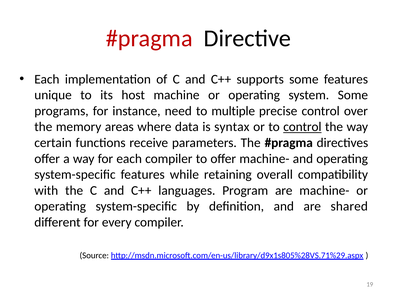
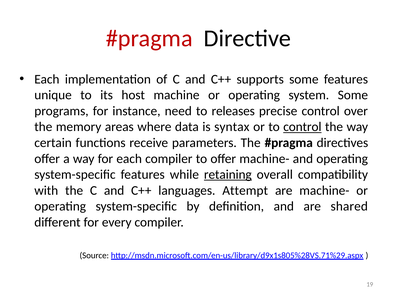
multiple: multiple -> releases
retaining underline: none -> present
Program: Program -> Attempt
